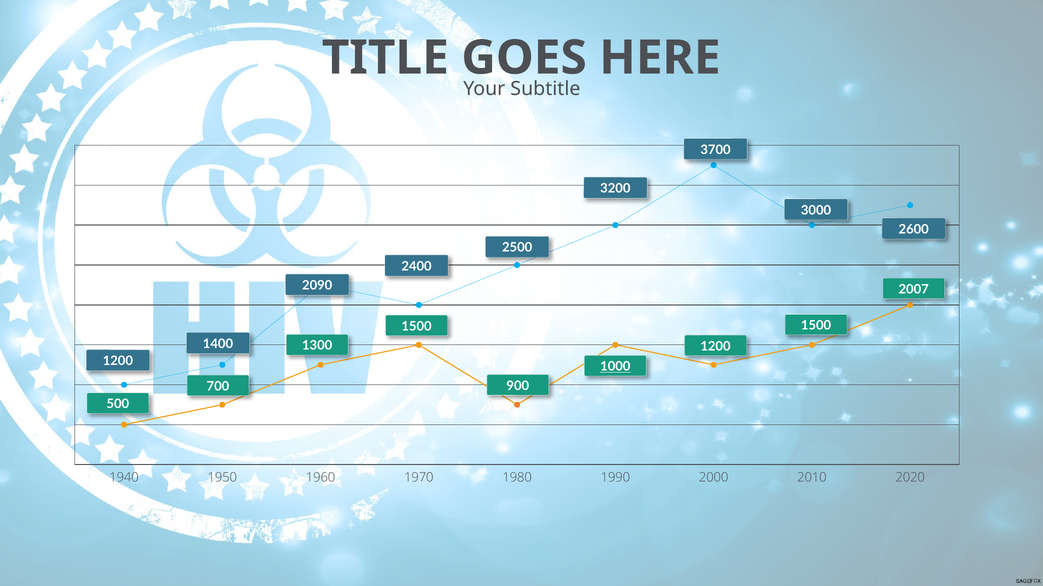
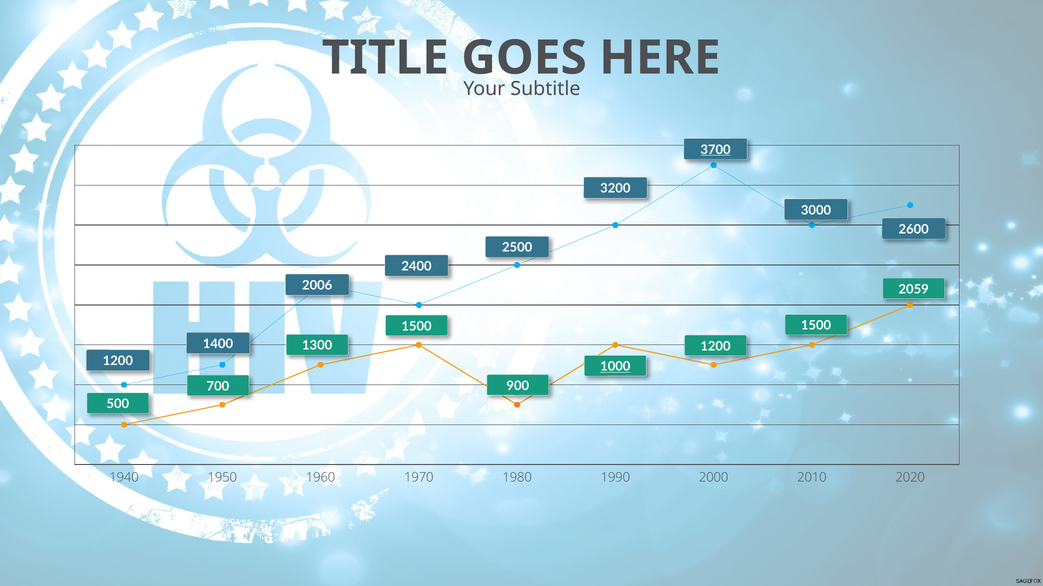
3700 underline: none -> present
2090: 2090 -> 2006
2007: 2007 -> 2059
